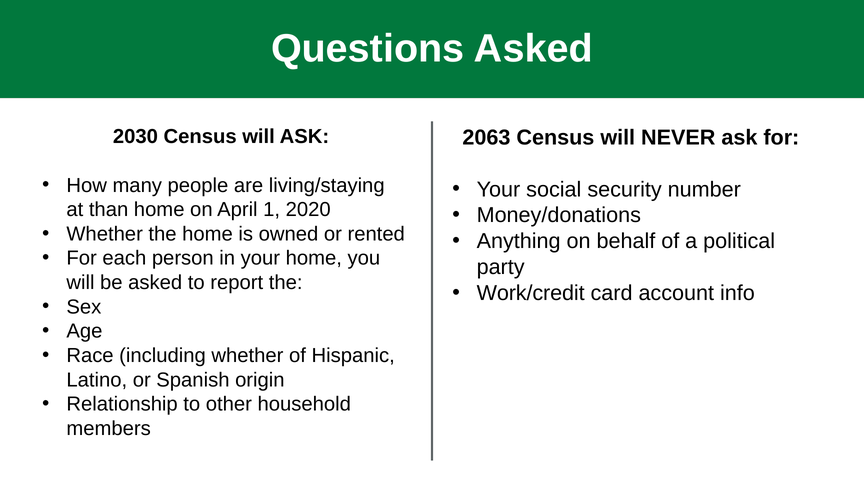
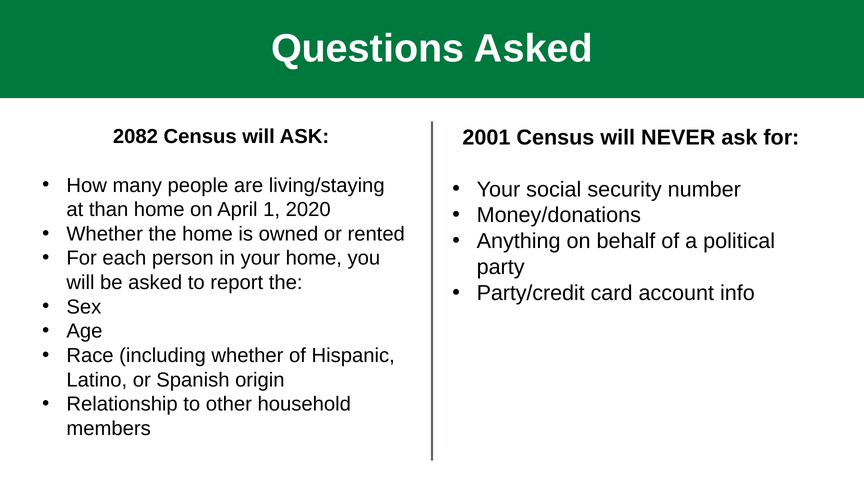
2030: 2030 -> 2082
2063: 2063 -> 2001
Work/credit: Work/credit -> Party/credit
